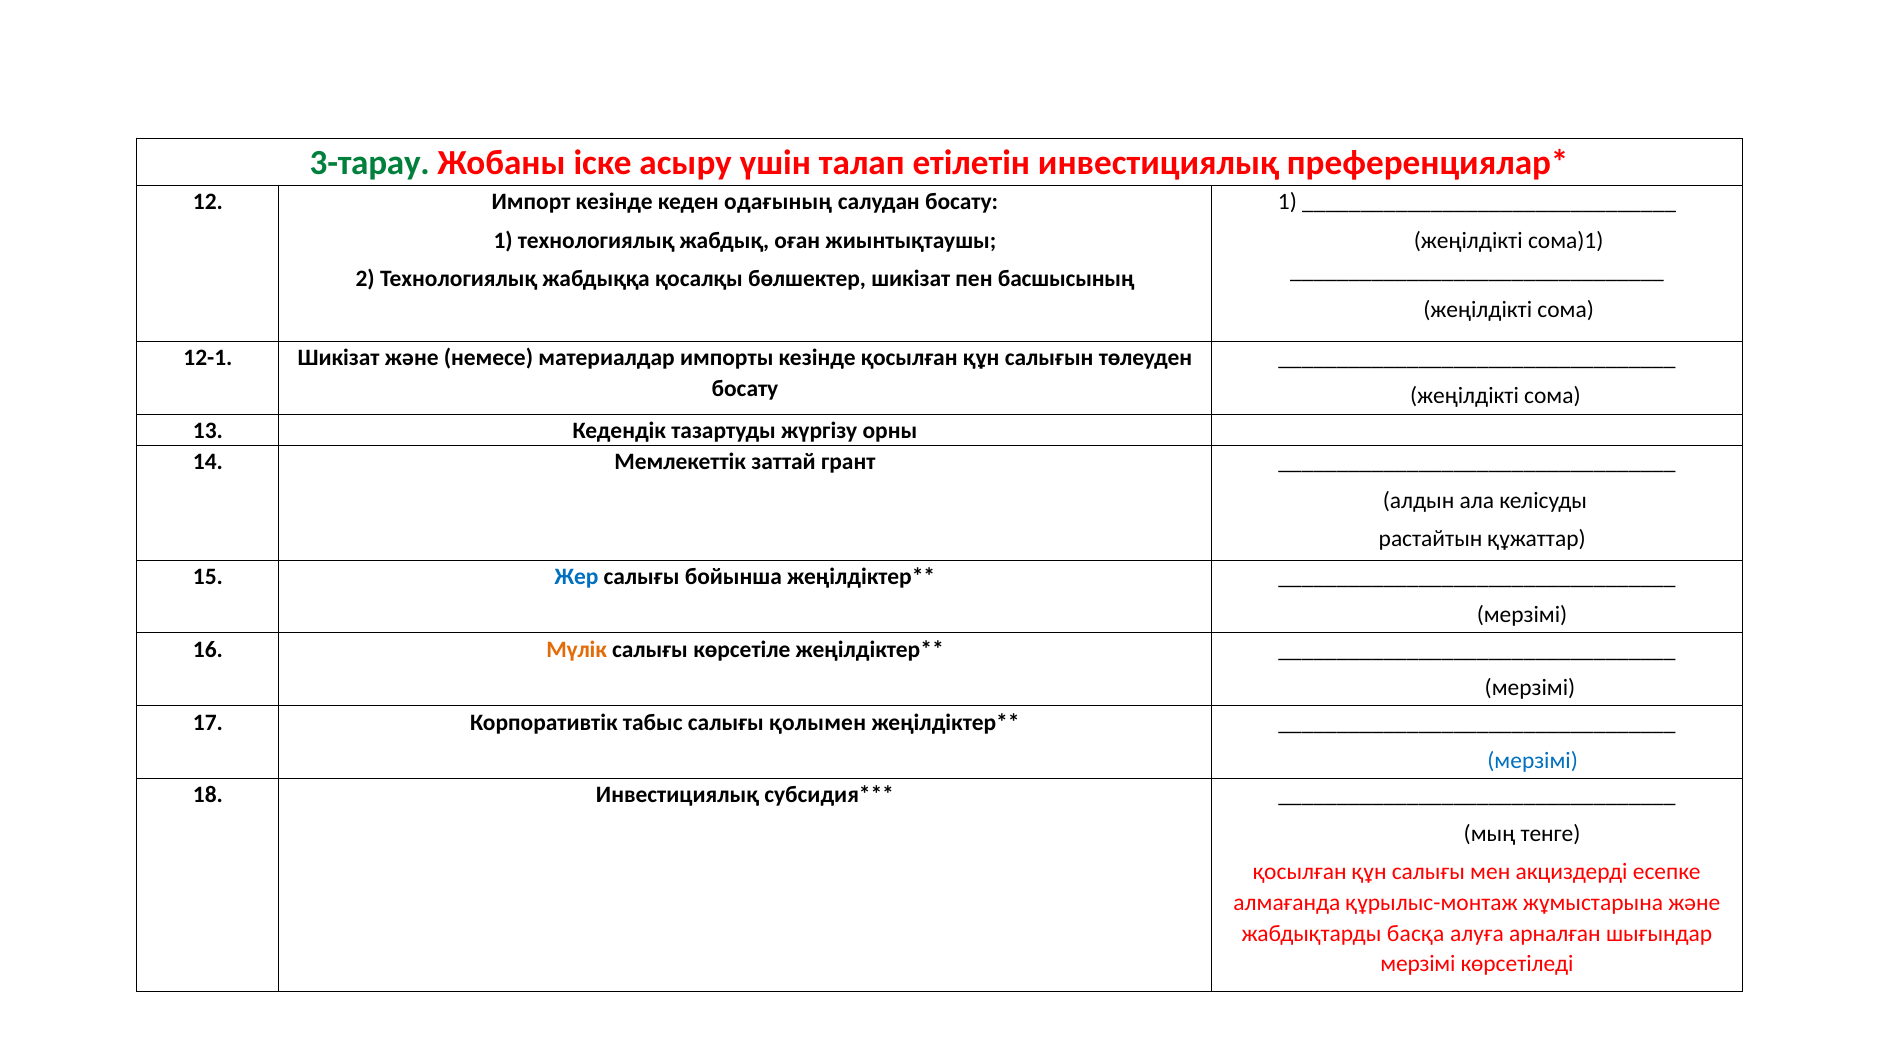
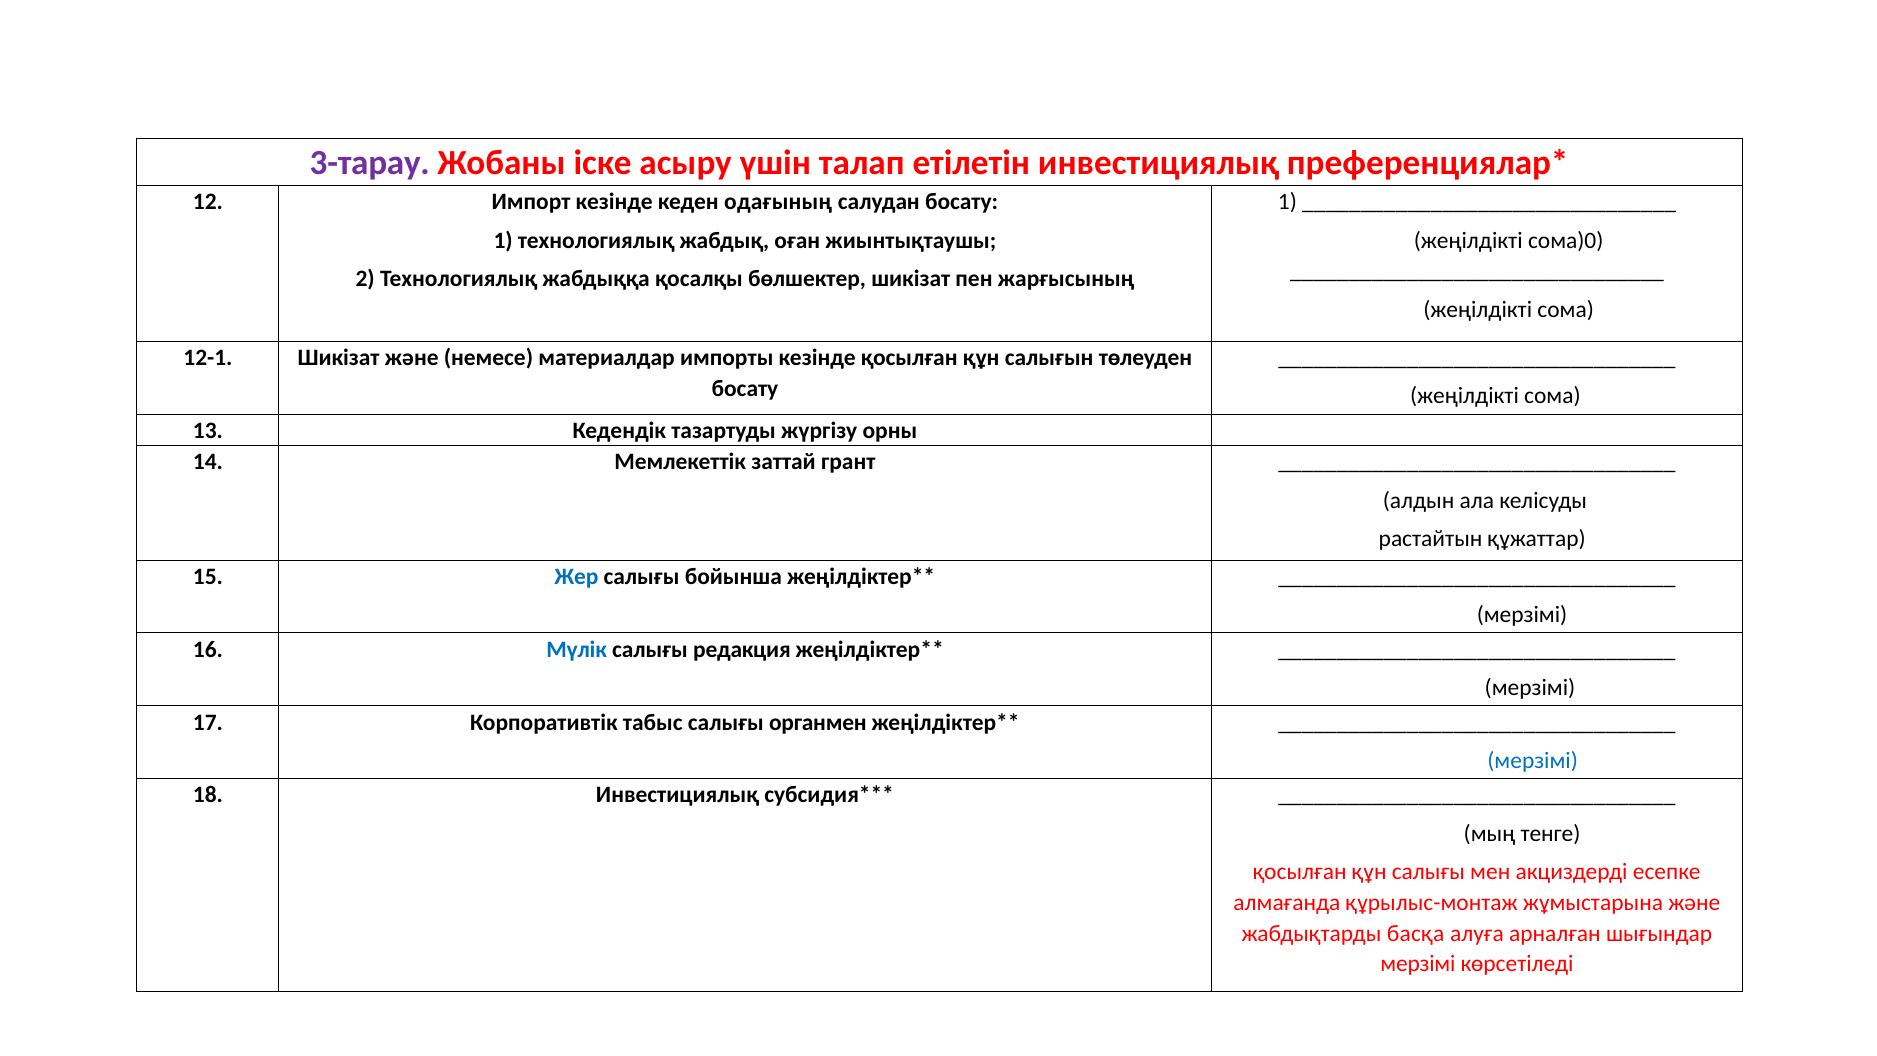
3-тарау colour: green -> purple
сома)1: сома)1 -> сома)0
басшысының: басшысының -> жарғысының
Мүлік colour: orange -> blue
көрсетіле: көрсетіле -> редакция
қолымен: қолымен -> органмен
